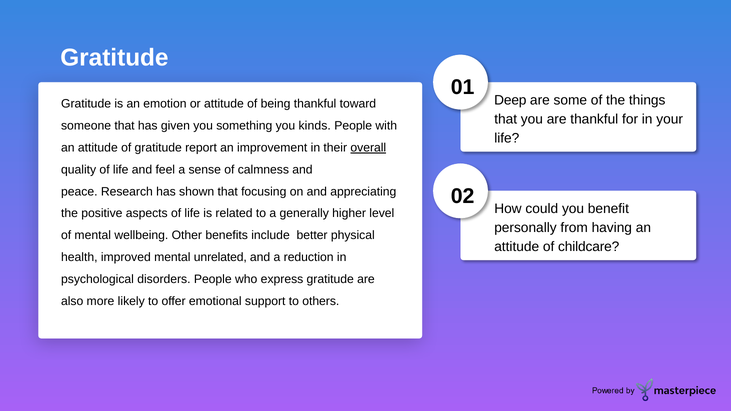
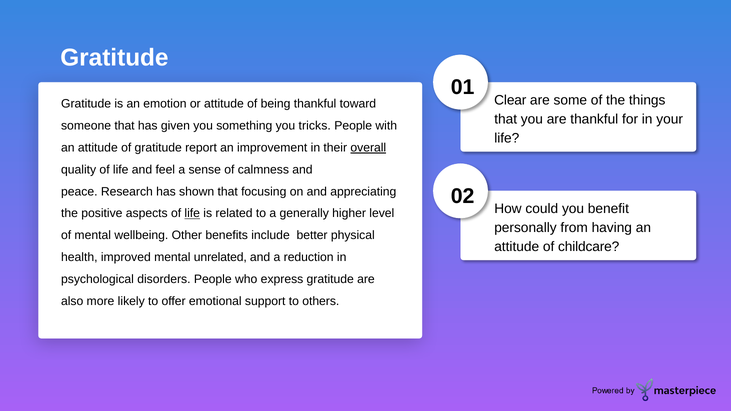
Deep: Deep -> Clear
kinds: kinds -> tricks
life at (192, 214) underline: none -> present
